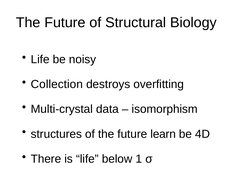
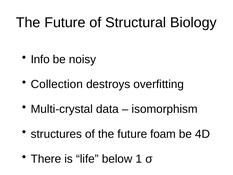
Life at (40, 59): Life -> Info
learn: learn -> foam
